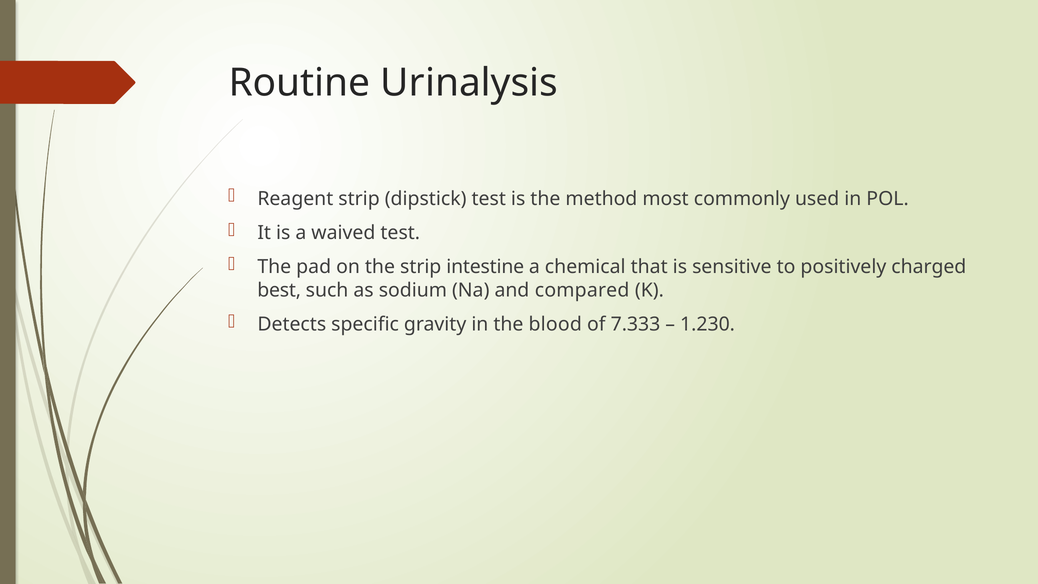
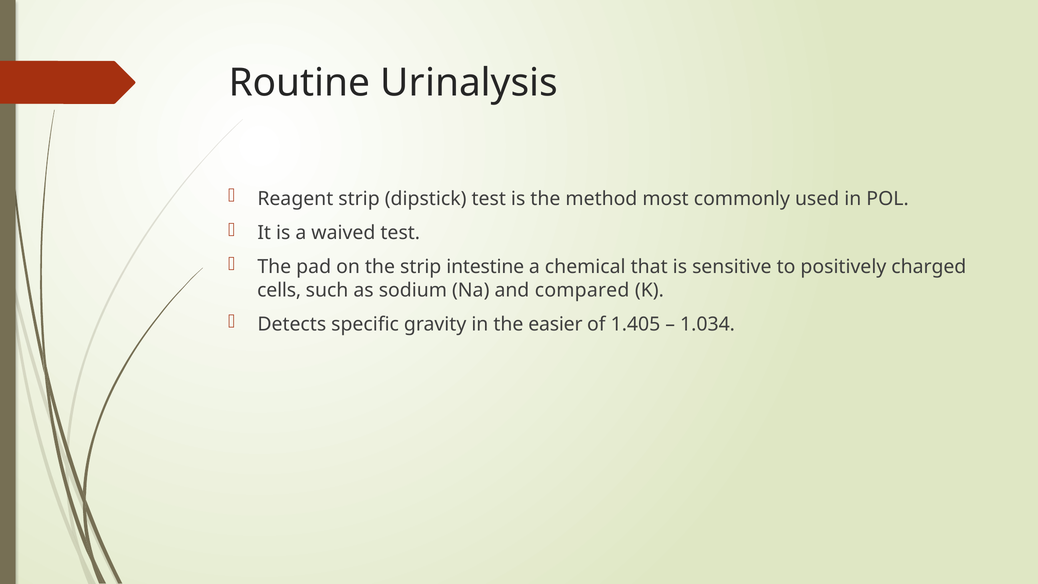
best: best -> cells
blood: blood -> easier
7.333: 7.333 -> 1.405
1.230: 1.230 -> 1.034
